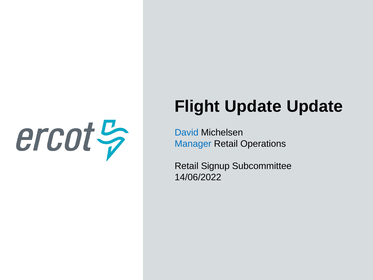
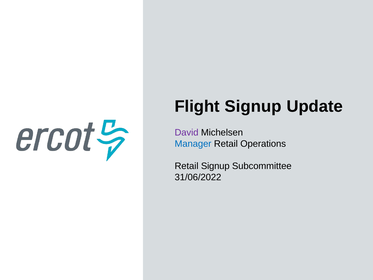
Flight Update: Update -> Signup
David colour: blue -> purple
14/06/2022: 14/06/2022 -> 31/06/2022
